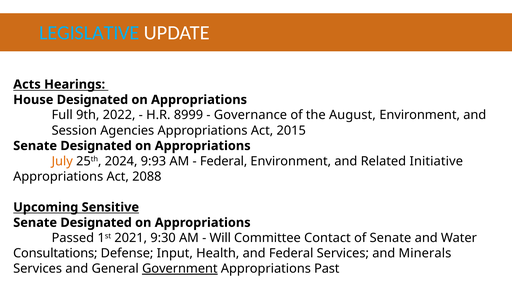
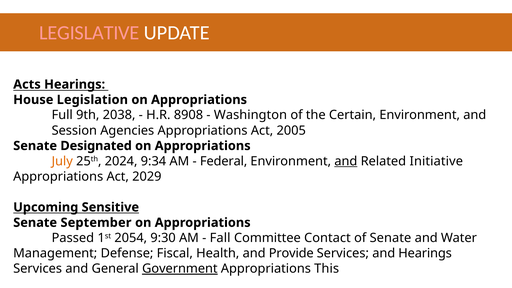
LEGISLATIVE colour: light blue -> pink
House Designated: Designated -> Legislation
2022: 2022 -> 2038
8999: 8999 -> 8908
Governance: Governance -> Washington
August: August -> Certain
2015: 2015 -> 2005
9:93: 9:93 -> 9:34
and at (346, 161) underline: none -> present
2088: 2088 -> 2029
Designated at (96, 223): Designated -> September
2021: 2021 -> 2054
Will: Will -> Fall
Consultations: Consultations -> Management
Input: Input -> Fiscal
and Federal: Federal -> Provide
and Minerals: Minerals -> Hearings
Past: Past -> This
